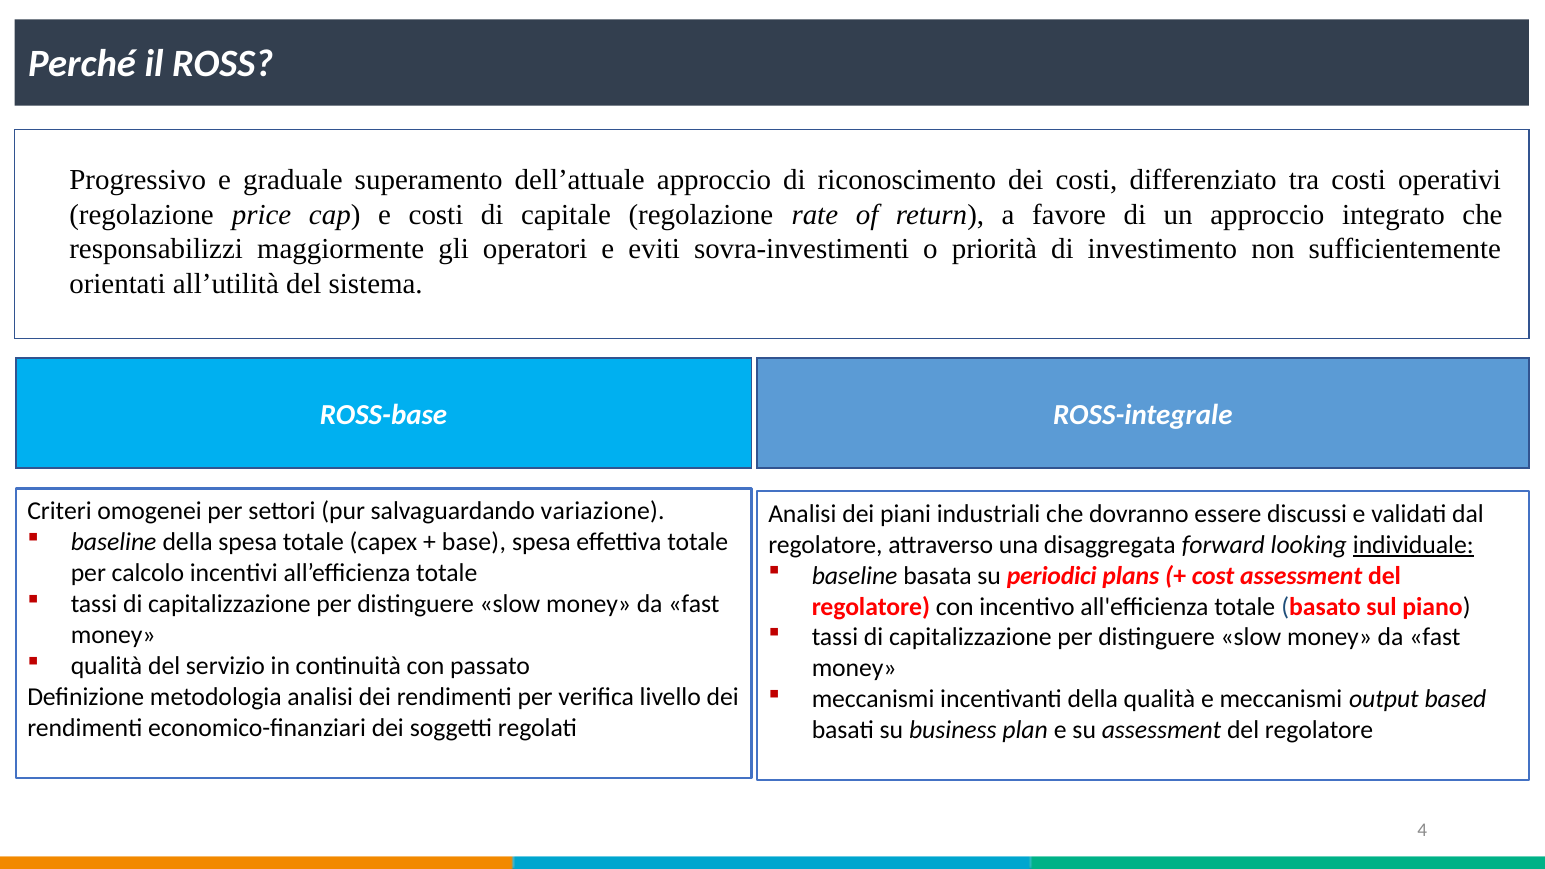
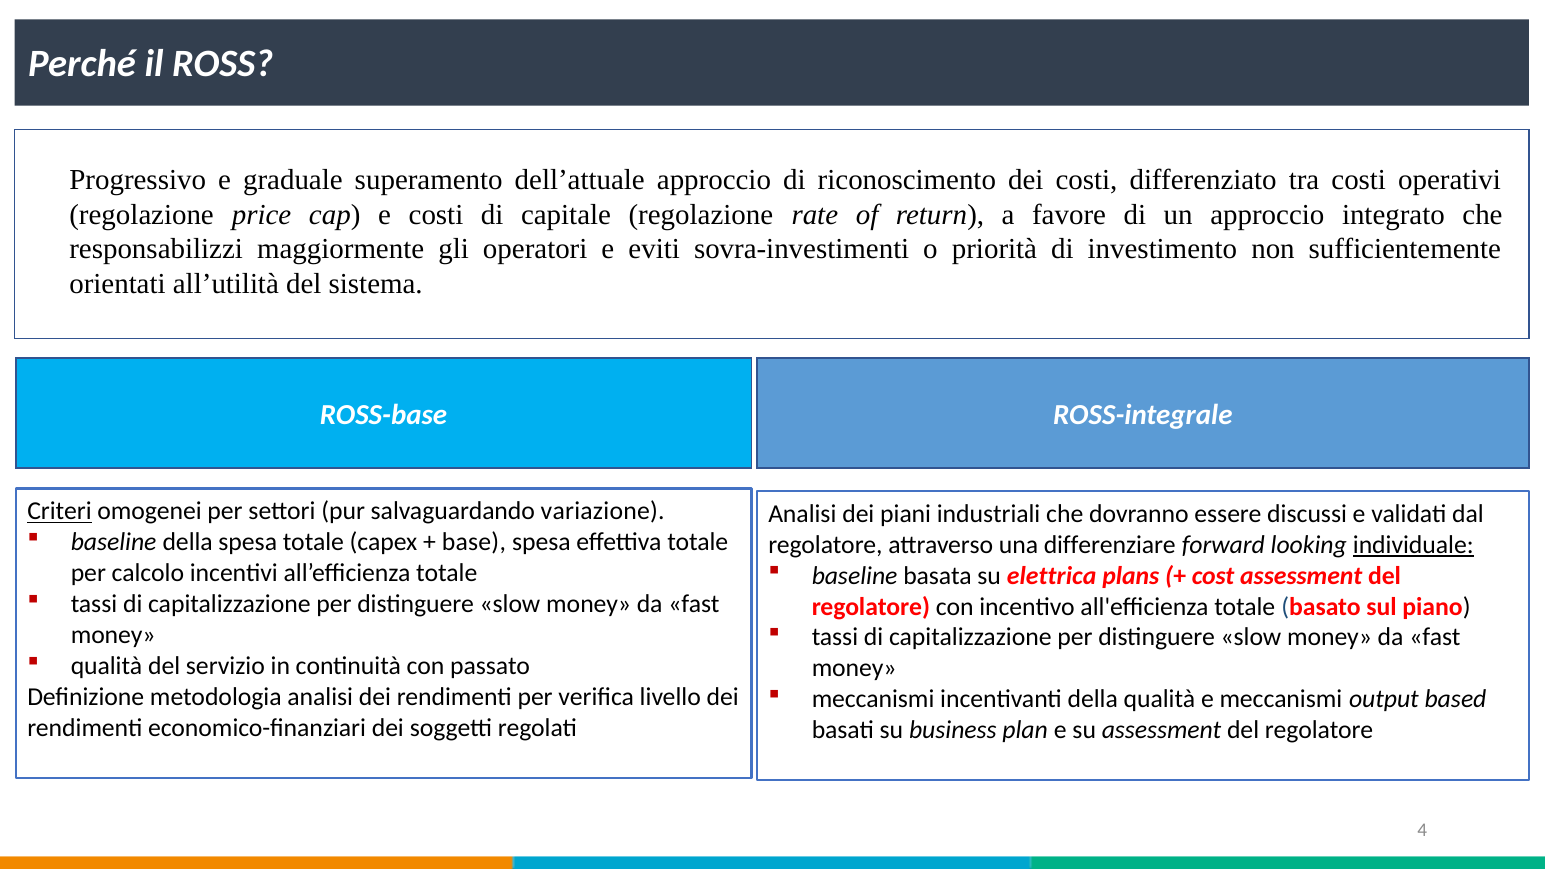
Criteri underline: none -> present
disaggregata: disaggregata -> differenziare
periodici: periodici -> elettrica
